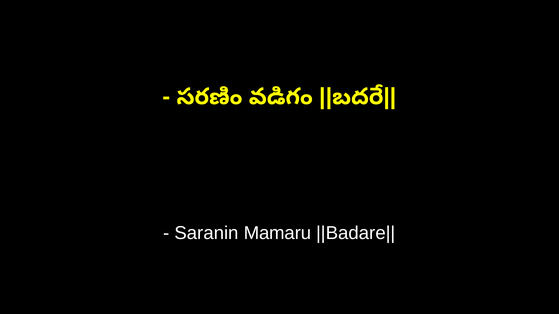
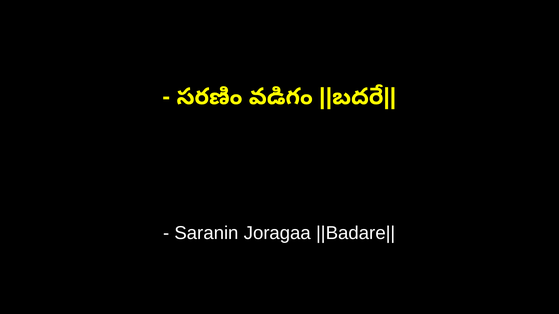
Mamaru: Mamaru -> Joragaa
